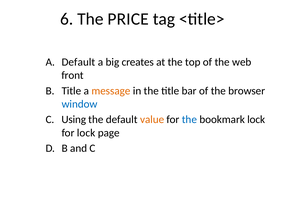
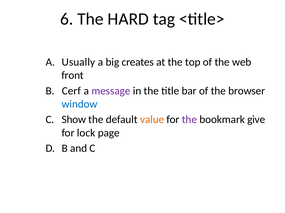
PRICE: PRICE -> HARD
A Default: Default -> Usually
B Title: Title -> Cerf
message colour: orange -> purple
Using: Using -> Show
the at (189, 120) colour: blue -> purple
bookmark lock: lock -> give
